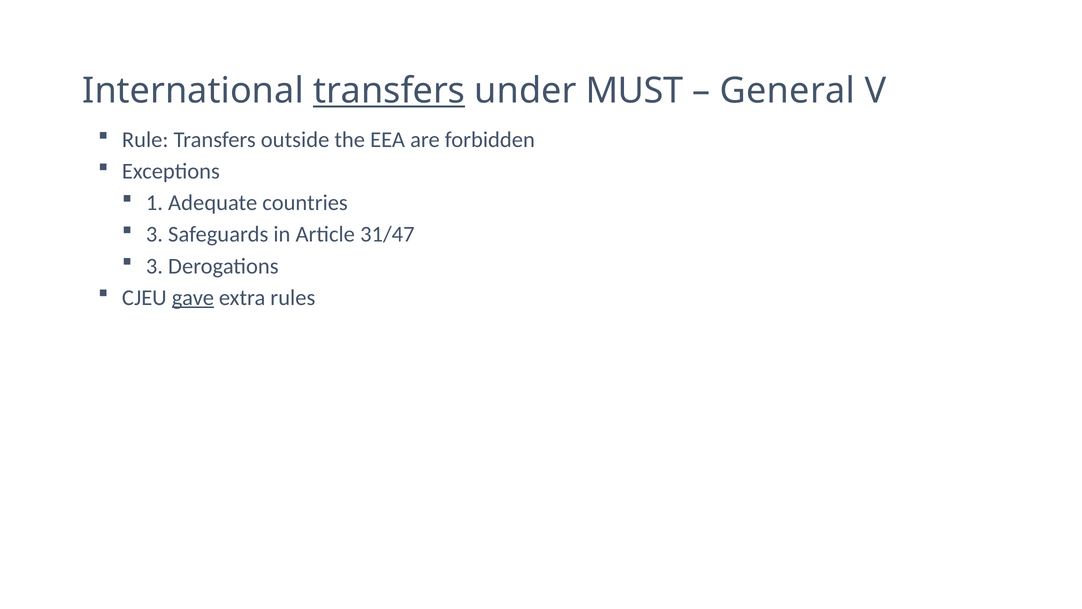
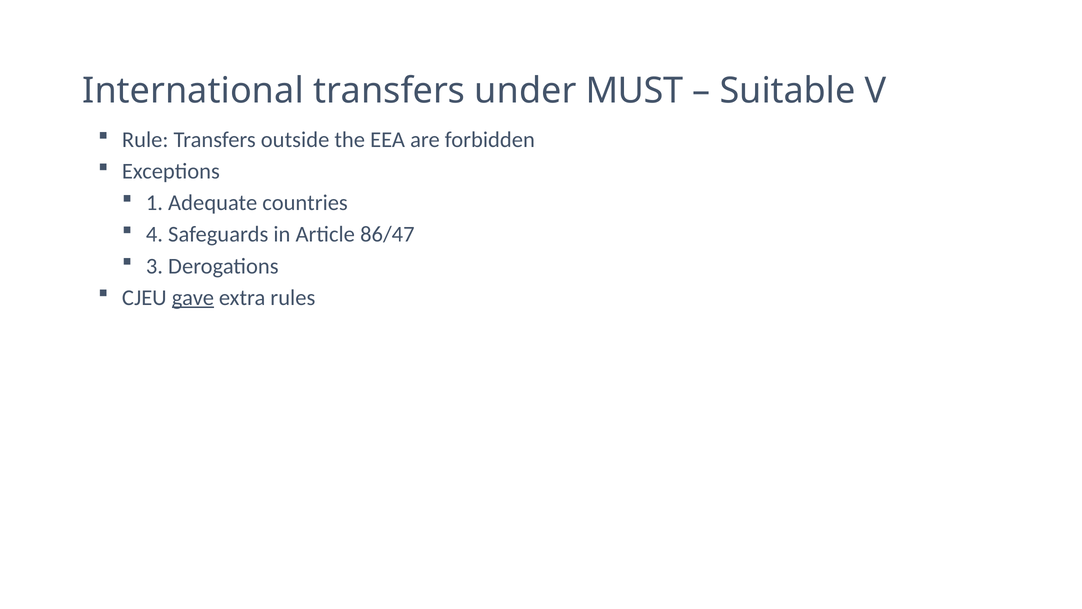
transfers at (389, 91) underline: present -> none
General: General -> Suitable
3 at (154, 234): 3 -> 4
31/47: 31/47 -> 86/47
